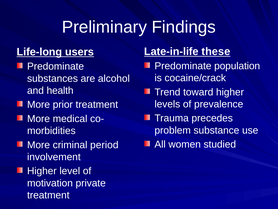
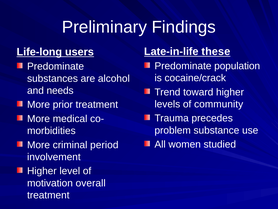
health: health -> needs
prevalence: prevalence -> community
private: private -> overall
